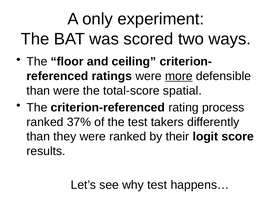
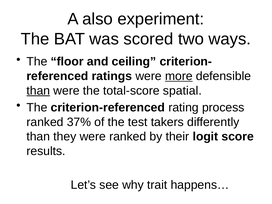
only: only -> also
than at (38, 91) underline: none -> present
why test: test -> trait
